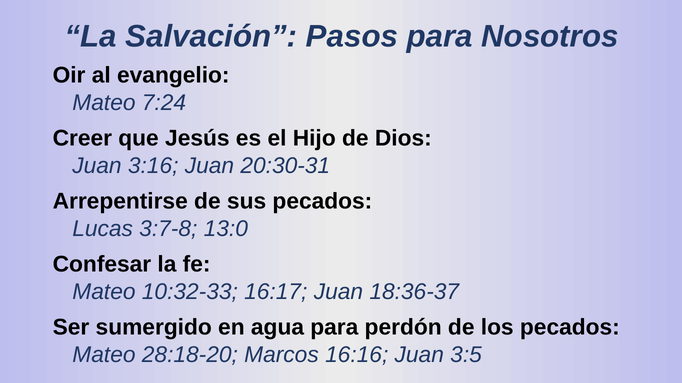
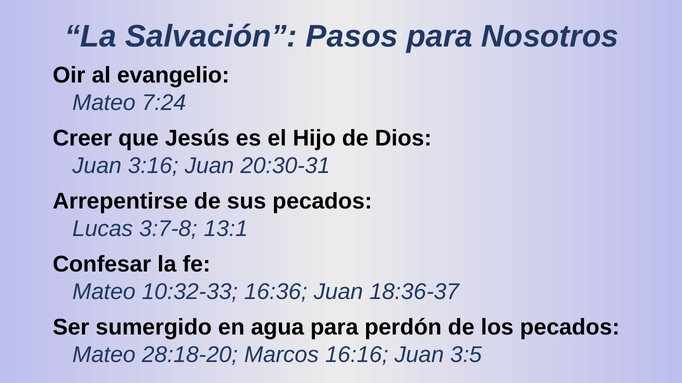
13:0: 13:0 -> 13:1
16:17: 16:17 -> 16:36
